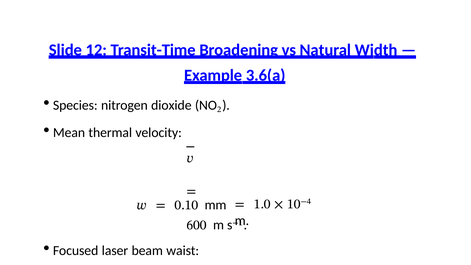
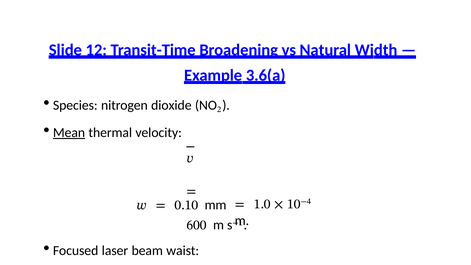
Mean underline: none -> present
